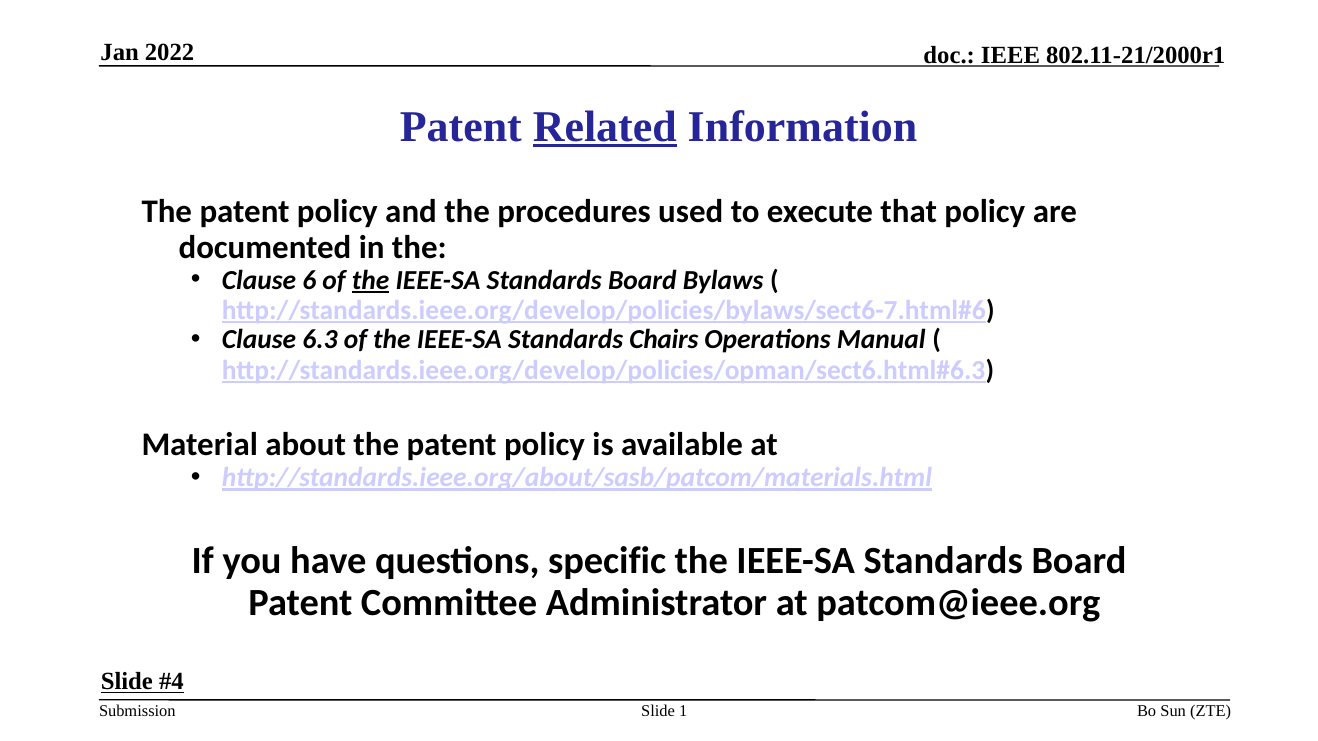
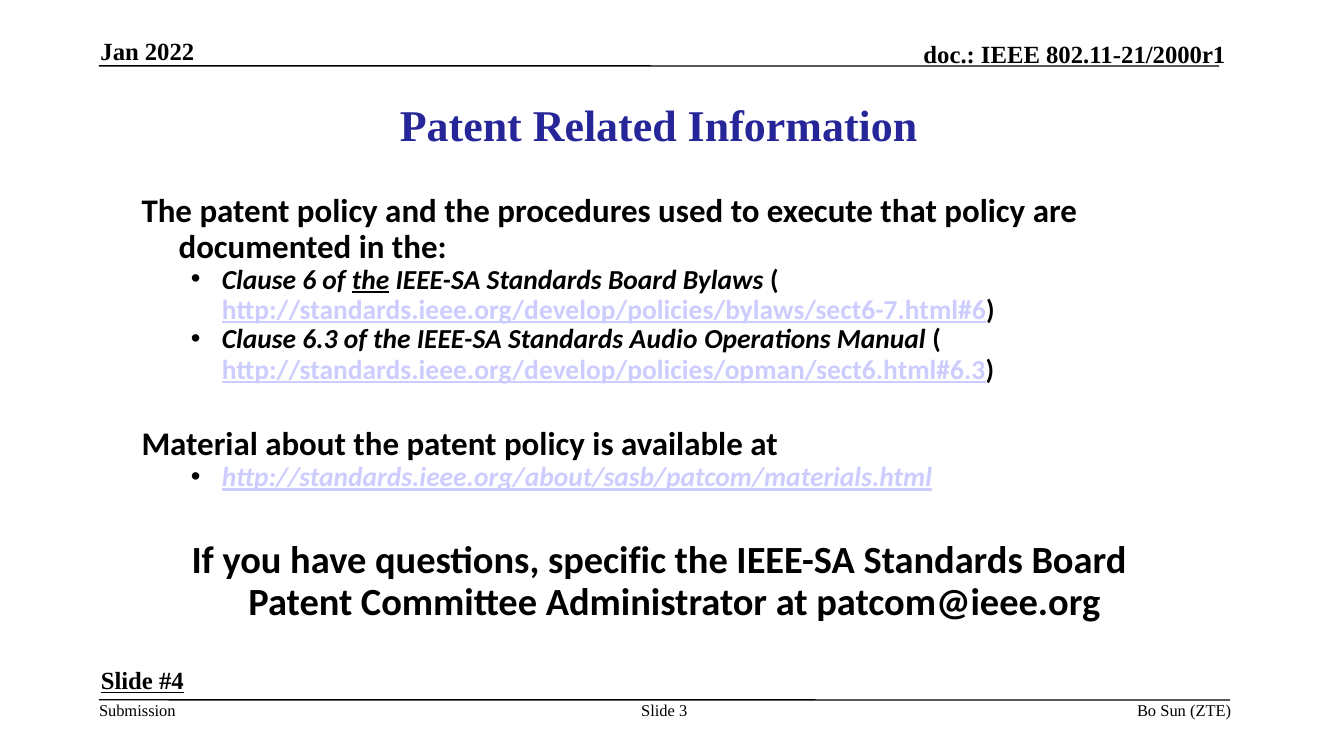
Related underline: present -> none
Chairs: Chairs -> Audio
1: 1 -> 3
